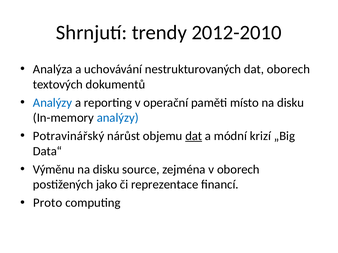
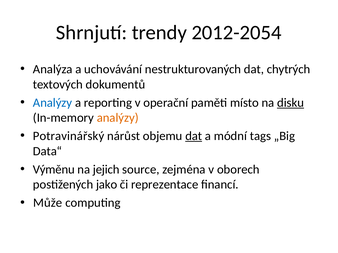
2012-2010: 2012-2010 -> 2012-2054
dat oborech: oborech -> chytrých
disku at (291, 103) underline: none -> present
analýzy at (118, 118) colour: blue -> orange
krizí: krizí -> tags
disku at (106, 170): disku -> jejich
Proto: Proto -> Může
